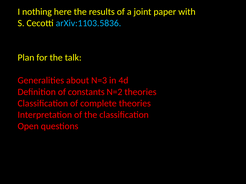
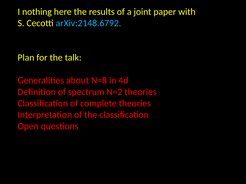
arXiv:1103.5836: arXiv:1103.5836 -> arXiv:2148.6792
N=3: N=3 -> N=8
constants: constants -> spectrum
